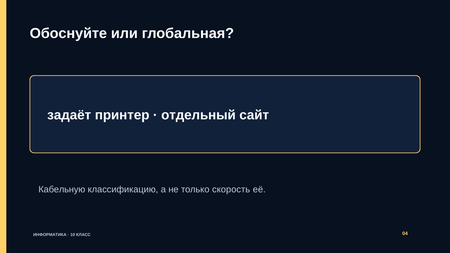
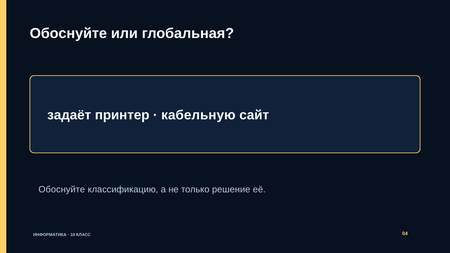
отдельный: отдельный -> кабельную
Кабельную at (62, 190): Кабельную -> Обоснуйте
скорость: скорость -> решение
